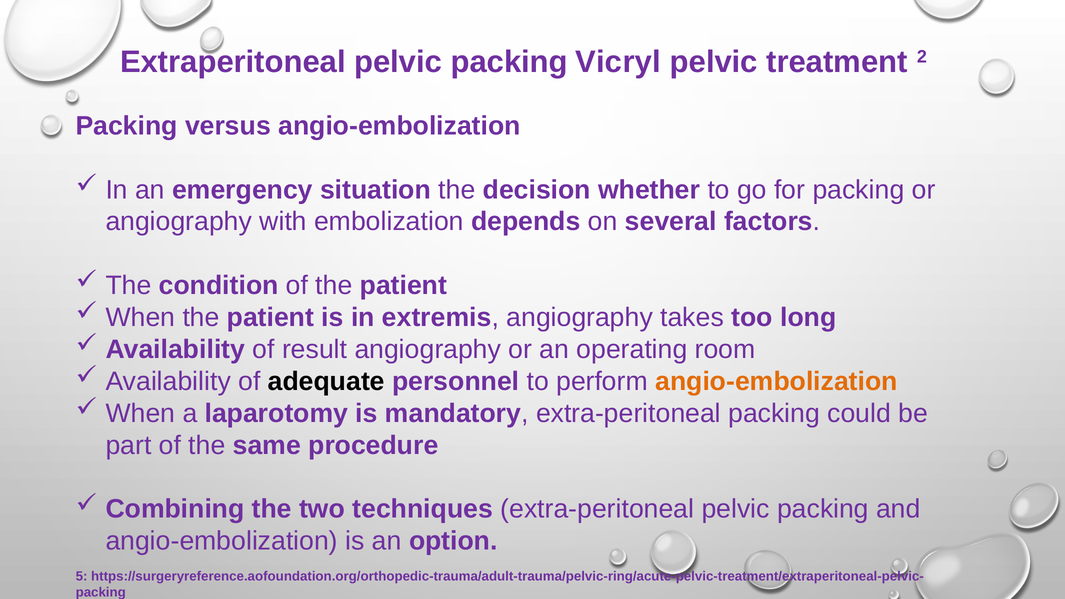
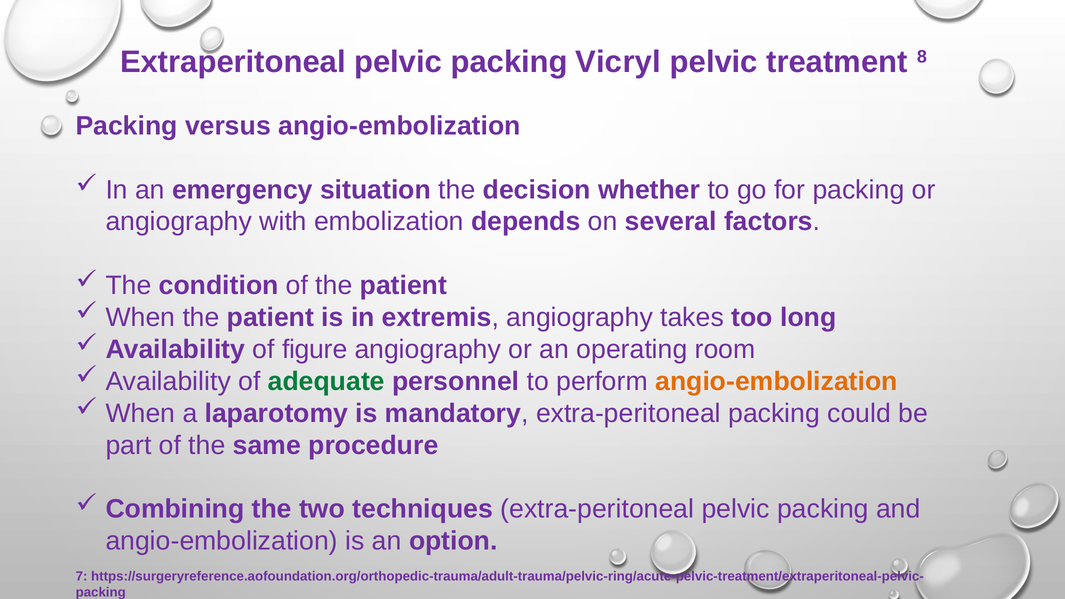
2: 2 -> 8
result: result -> figure
adequate colour: black -> green
5: 5 -> 7
